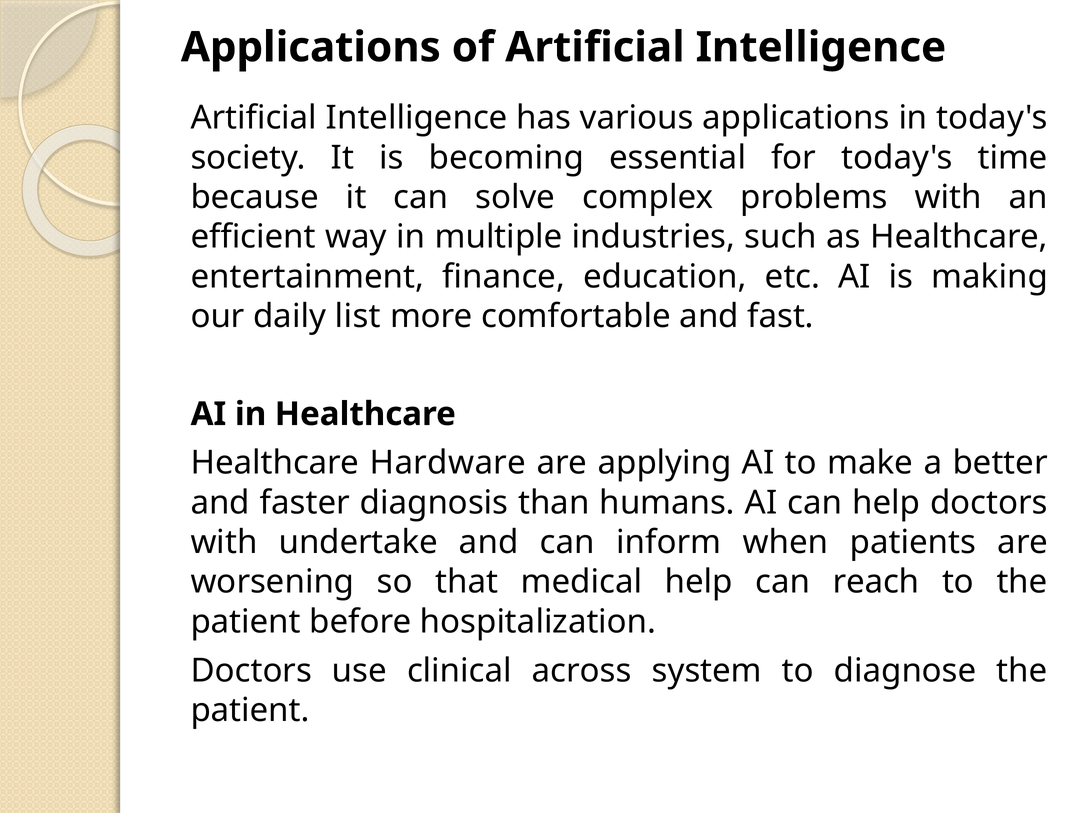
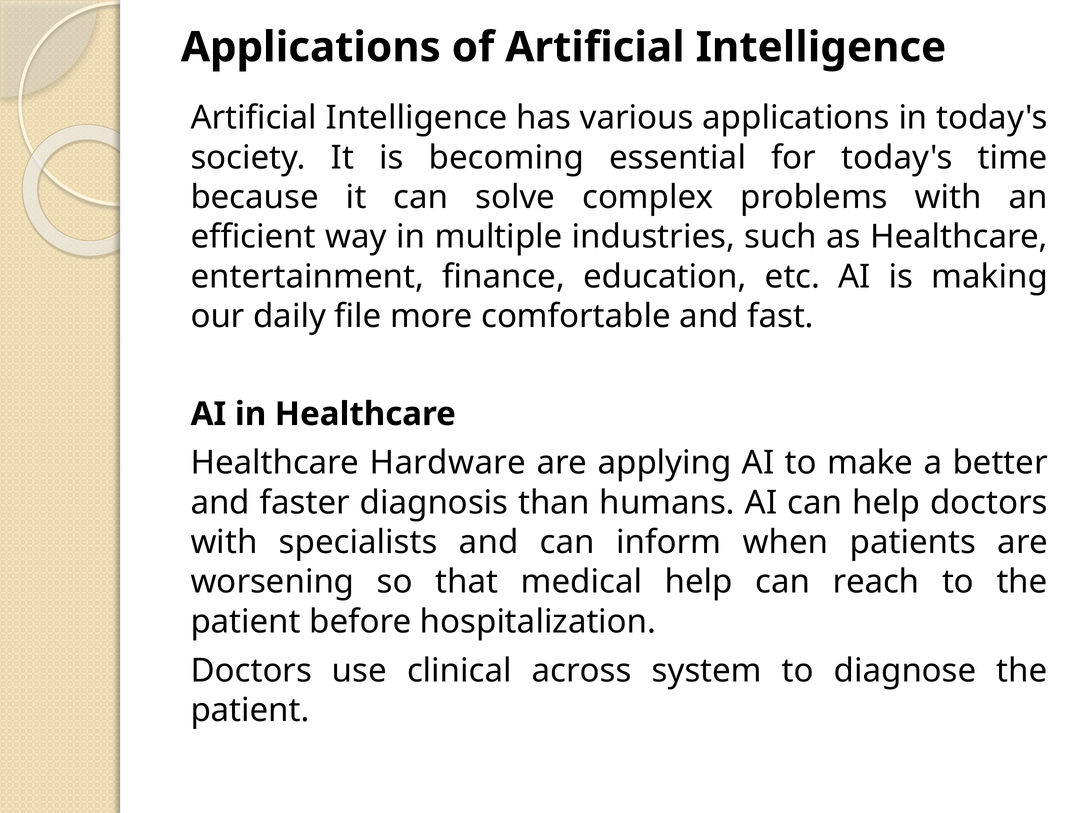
list: list -> file
undertake: undertake -> specialists
